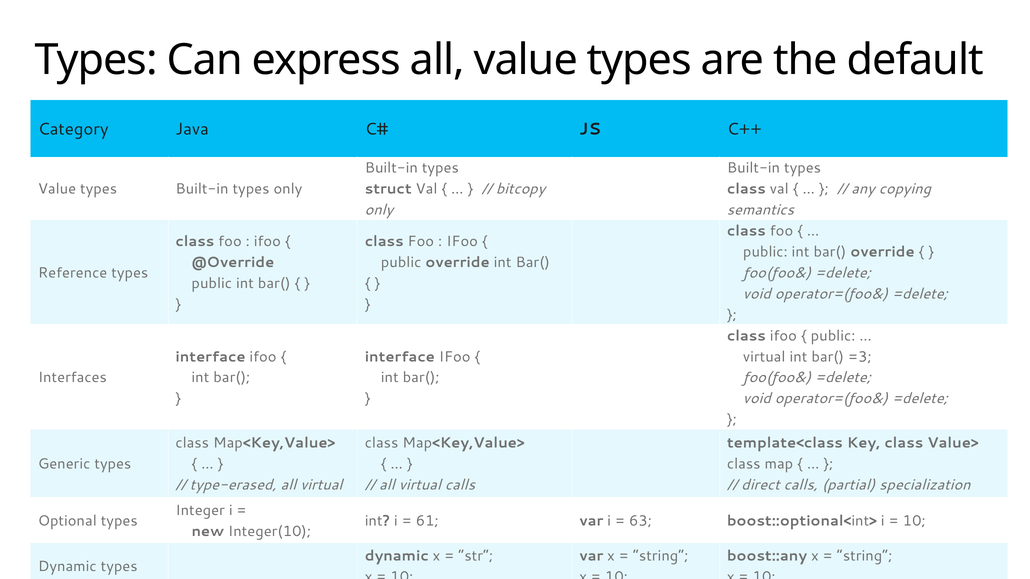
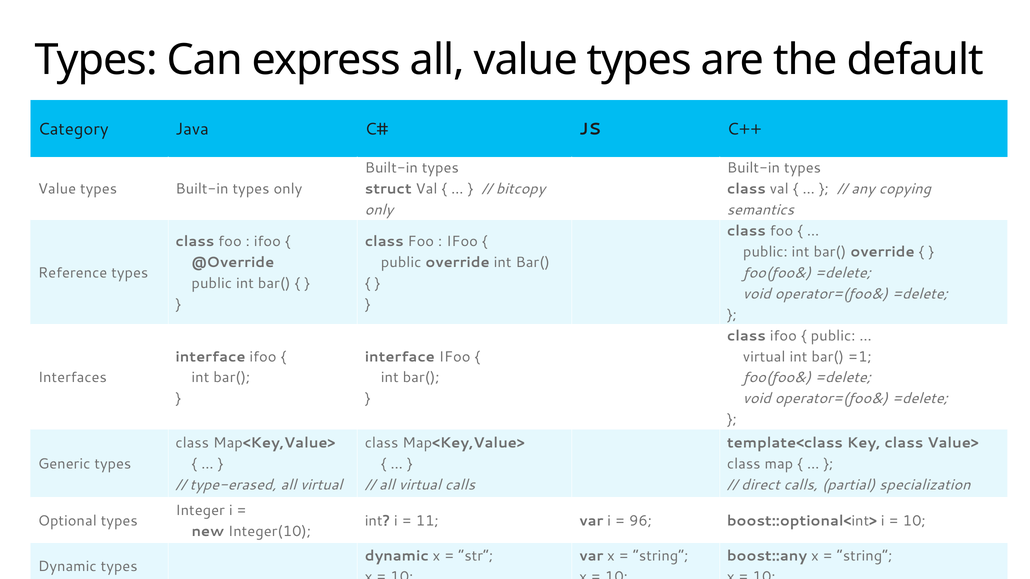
=3: =3 -> =1
61: 61 -> 11
63: 63 -> 96
